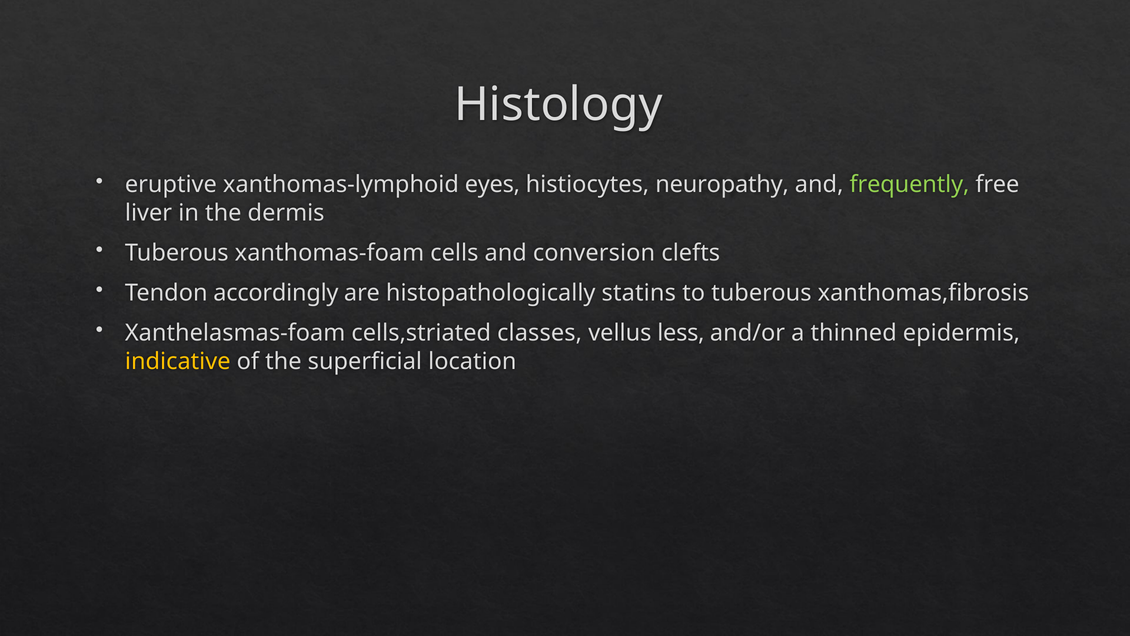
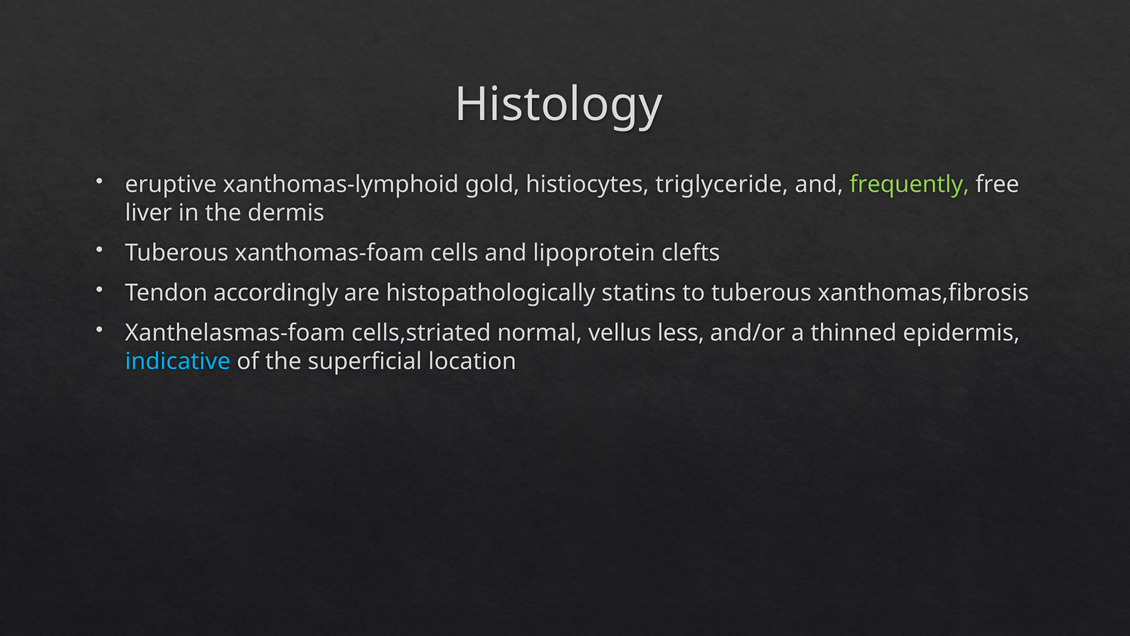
eyes: eyes -> gold
neuropathy: neuropathy -> triglyceride
conversion: conversion -> lipoprotein
classes: classes -> normal
indicative colour: yellow -> light blue
